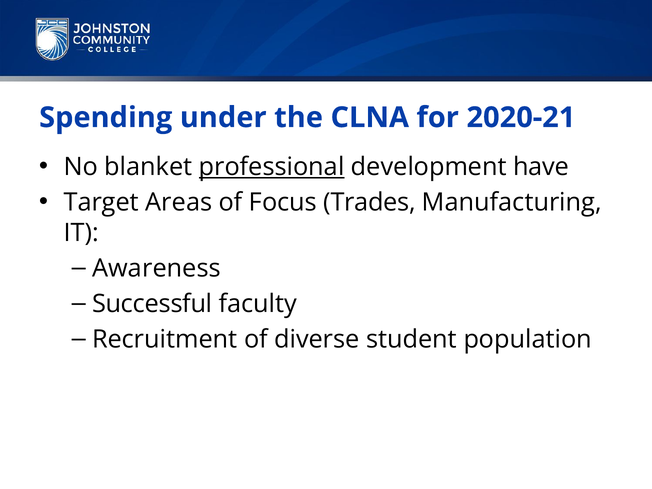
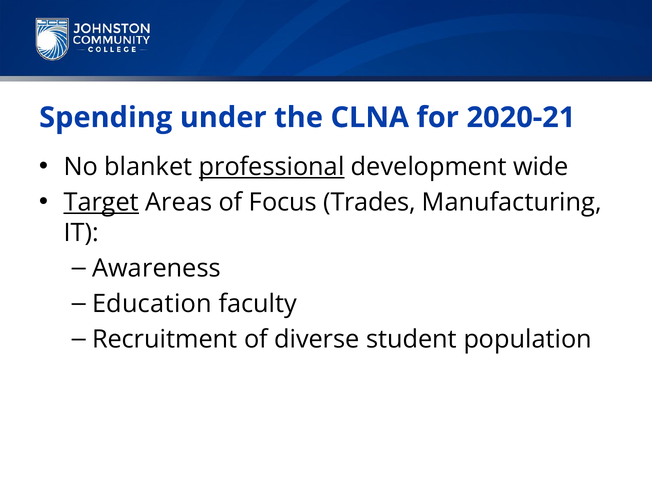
have: have -> wide
Target underline: none -> present
Successful: Successful -> Education
